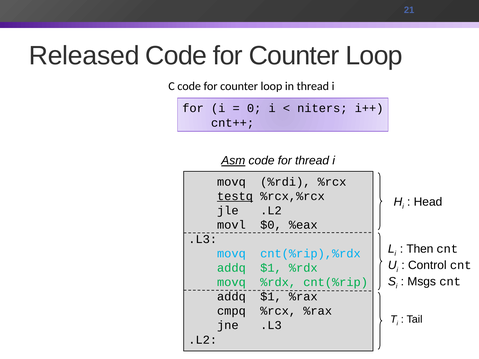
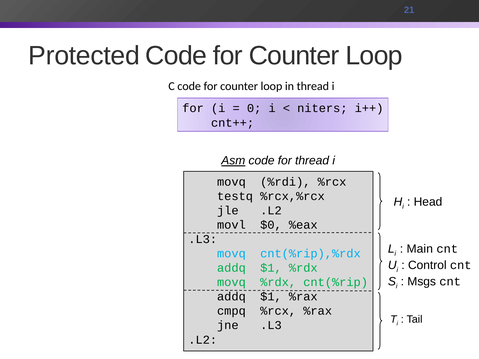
Released: Released -> Protected
testq underline: present -> none
Then: Then -> Main
